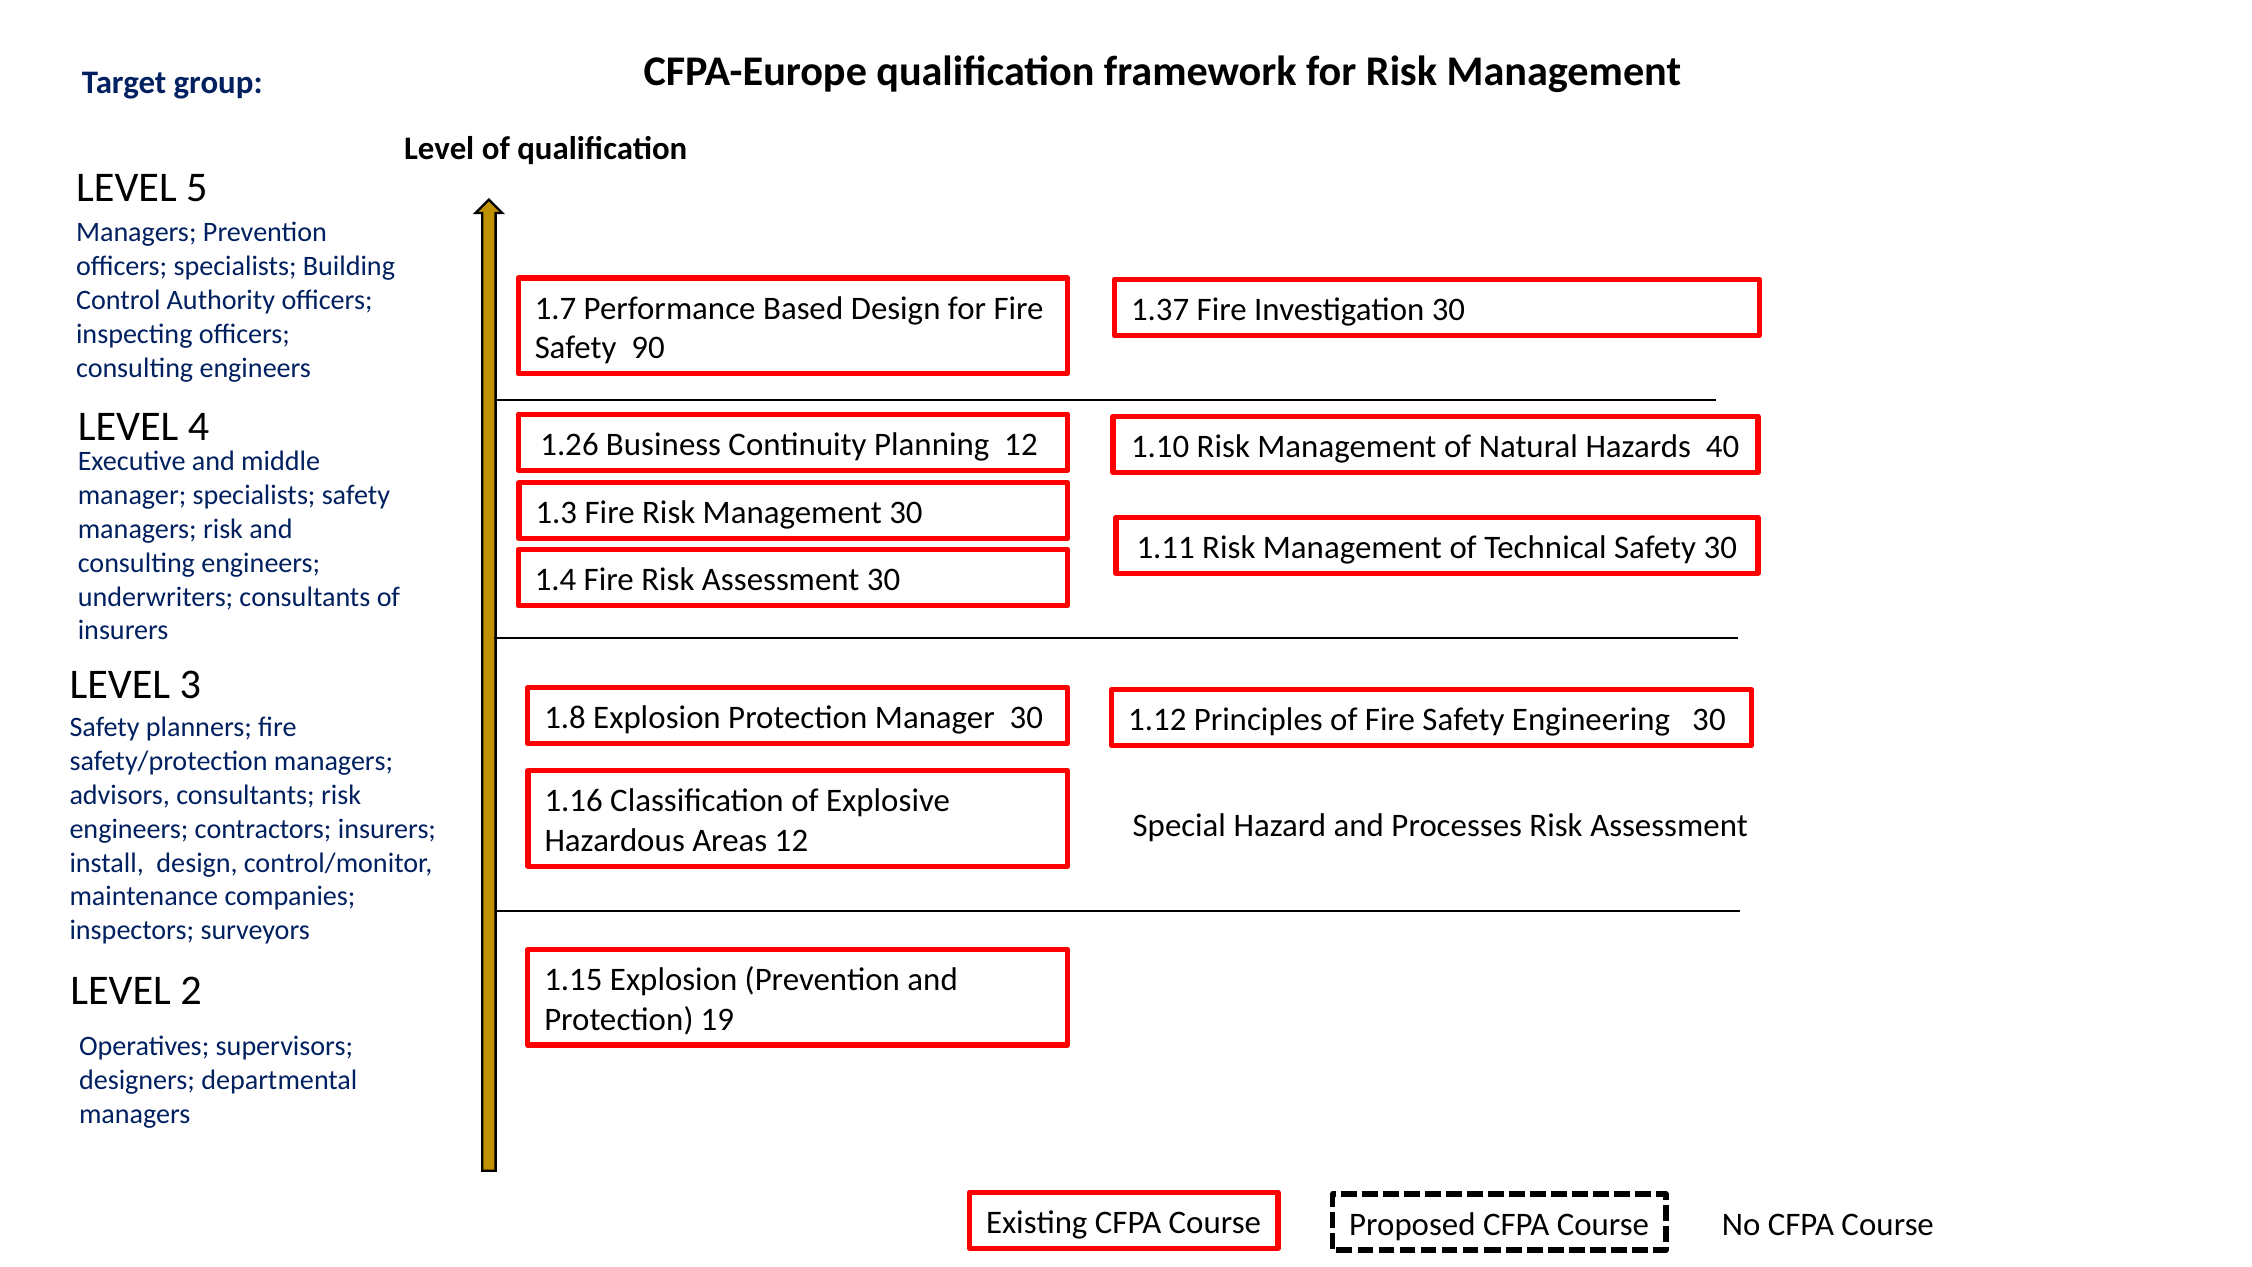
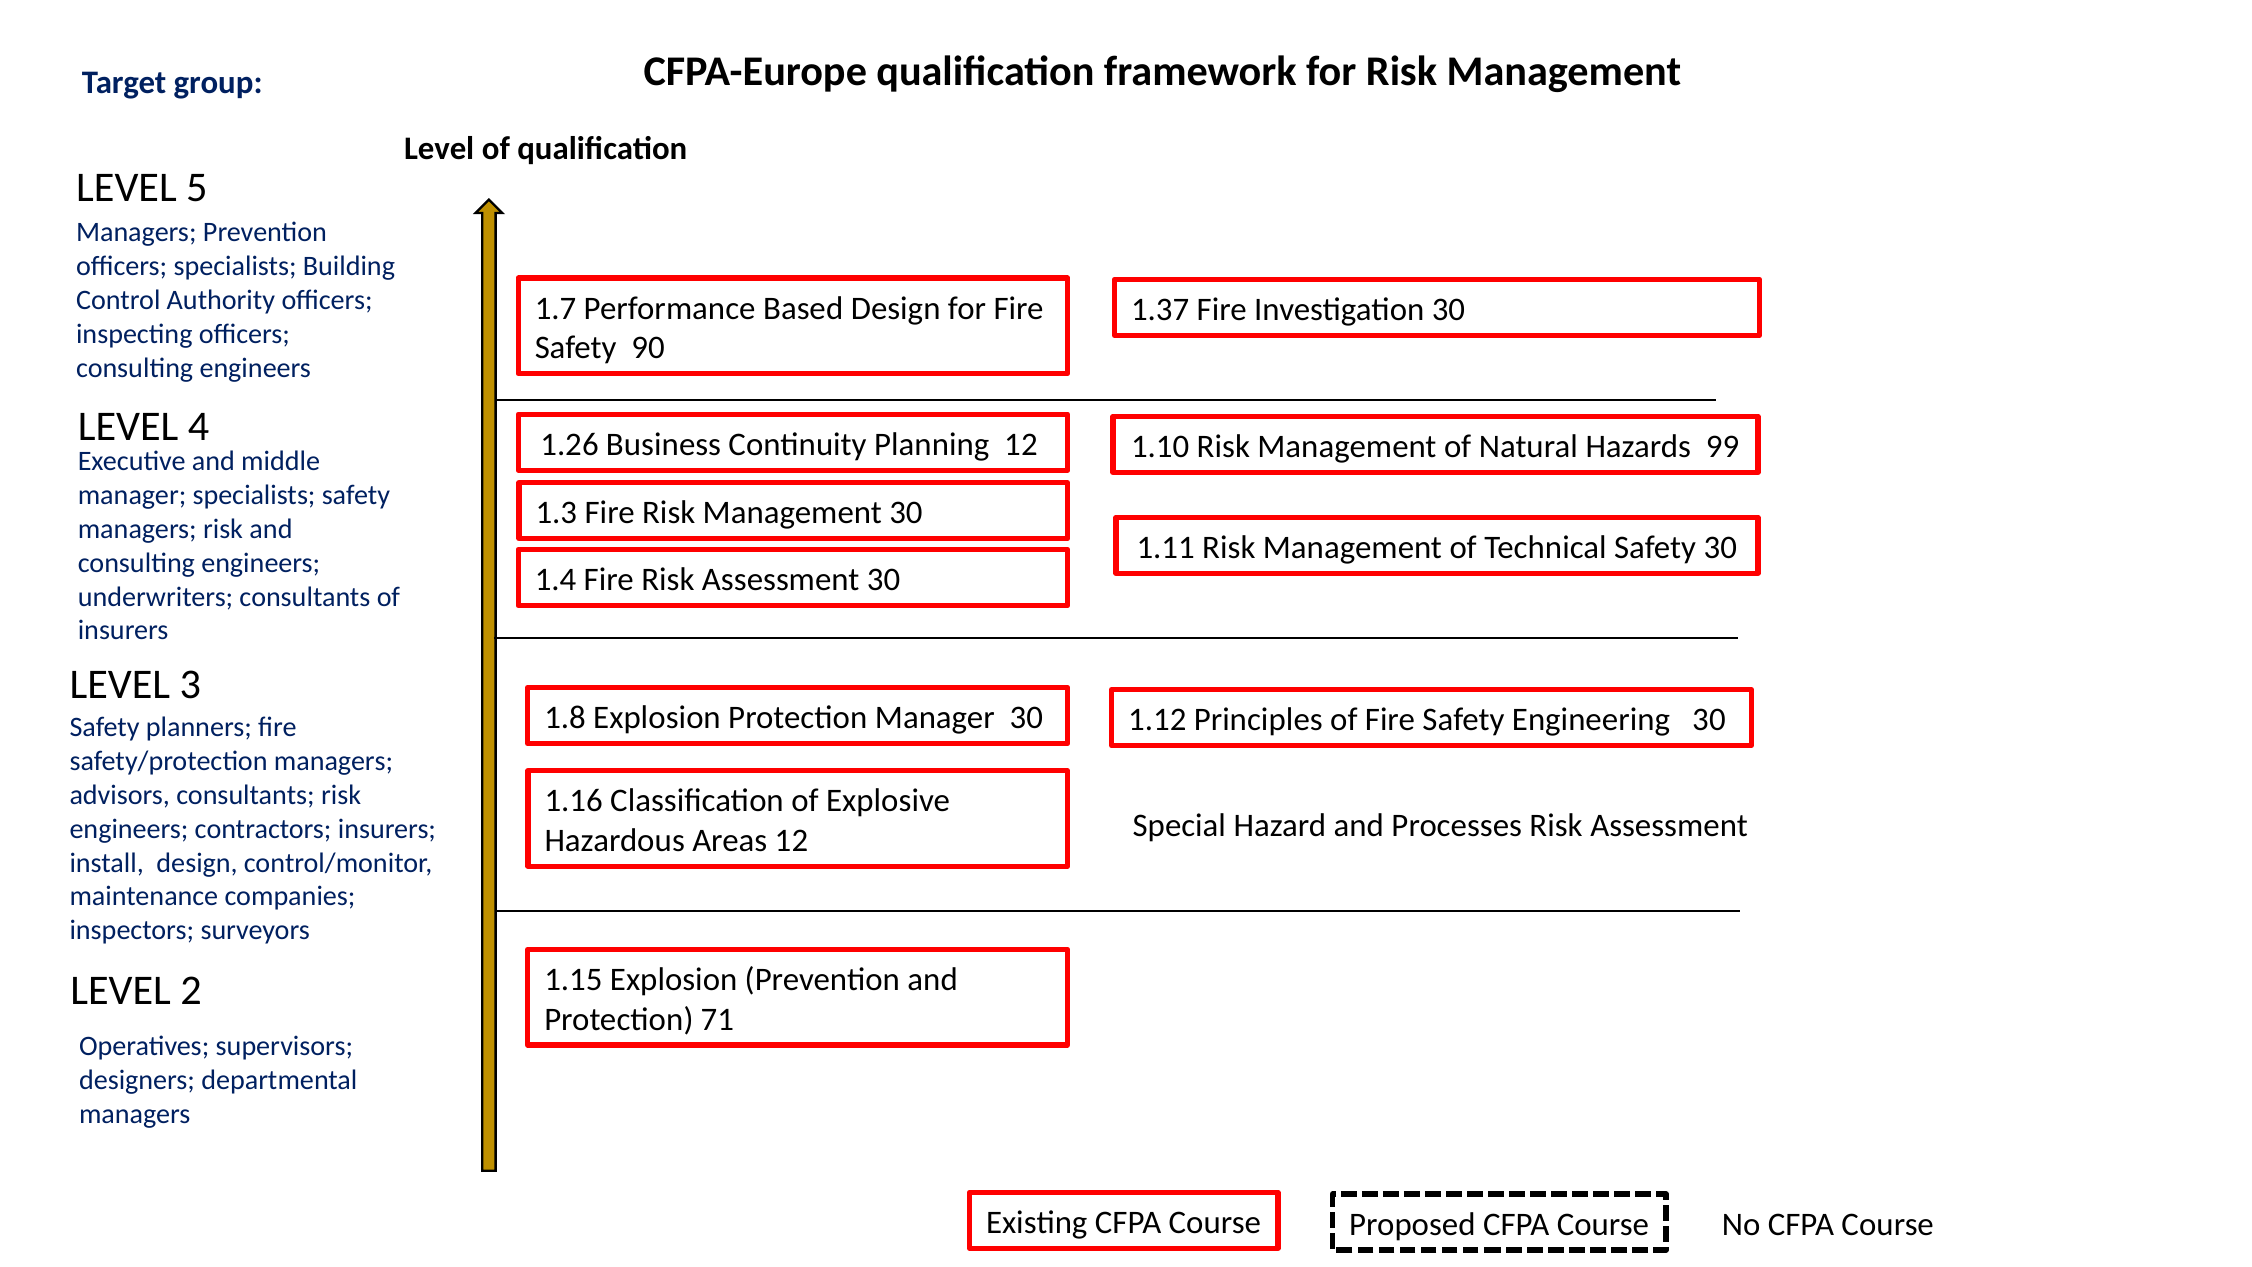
40: 40 -> 99
19: 19 -> 71
